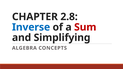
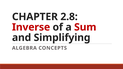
Inverse colour: blue -> red
